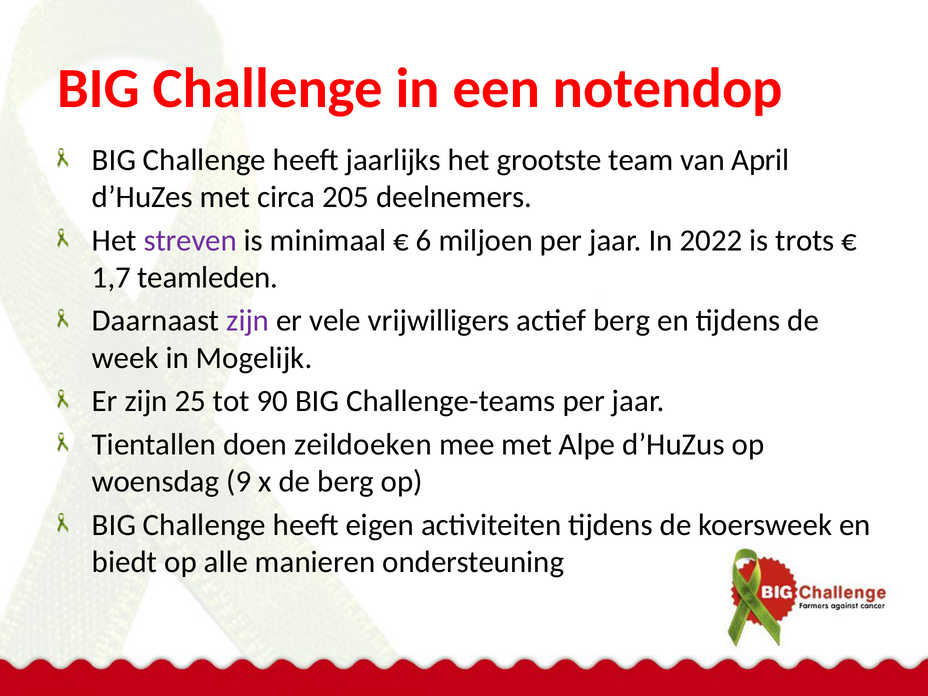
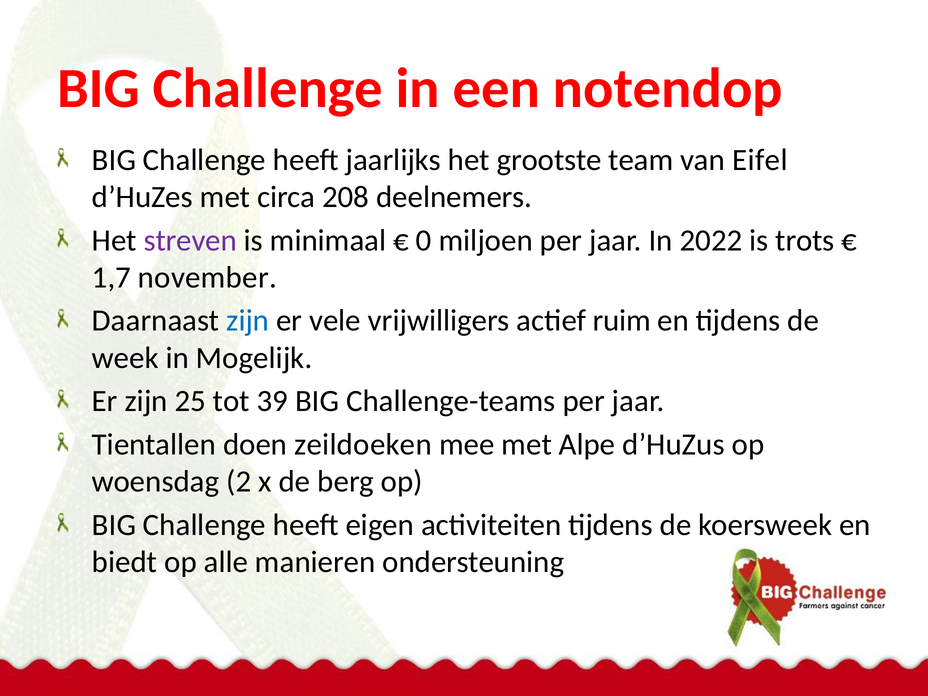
April: April -> Eifel
205: 205 -> 208
6: 6 -> 0
teamleden: teamleden -> november
zijn at (248, 321) colour: purple -> blue
actief berg: berg -> ruim
90: 90 -> 39
9: 9 -> 2
